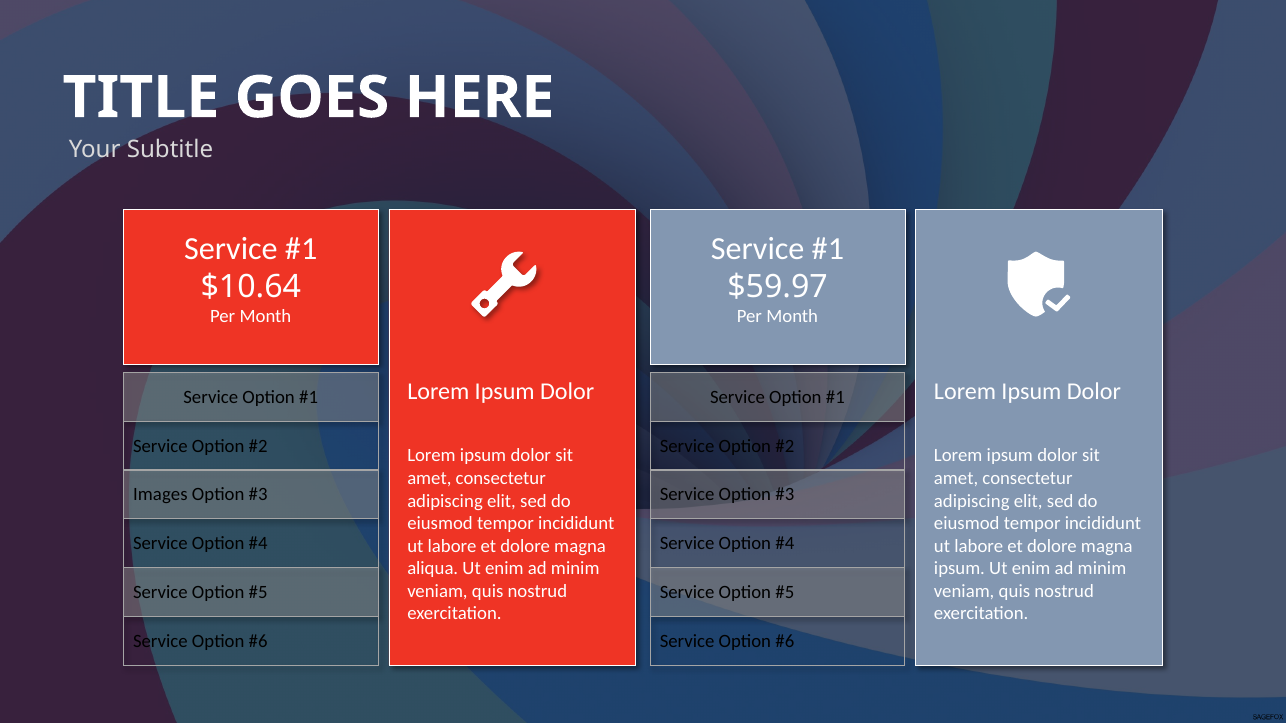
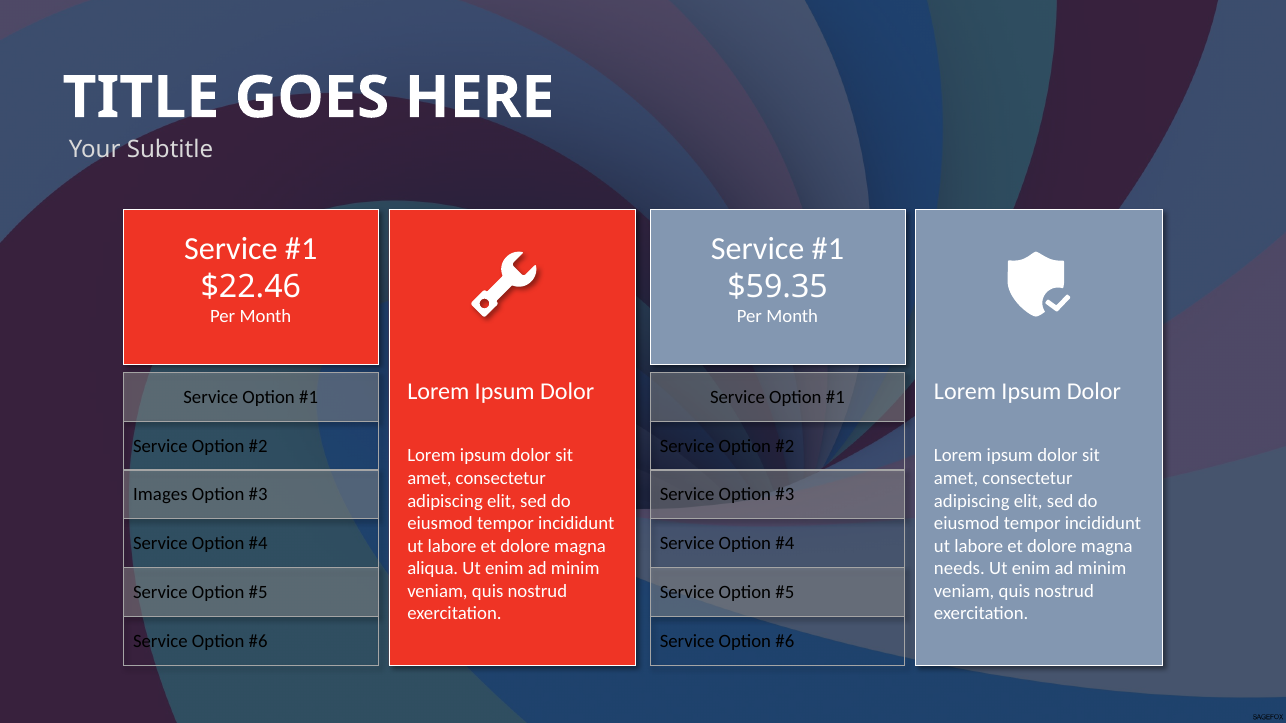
$10.64: $10.64 -> $22.46
$59.97: $59.97 -> $59.35
ipsum at (959, 569): ipsum -> needs
